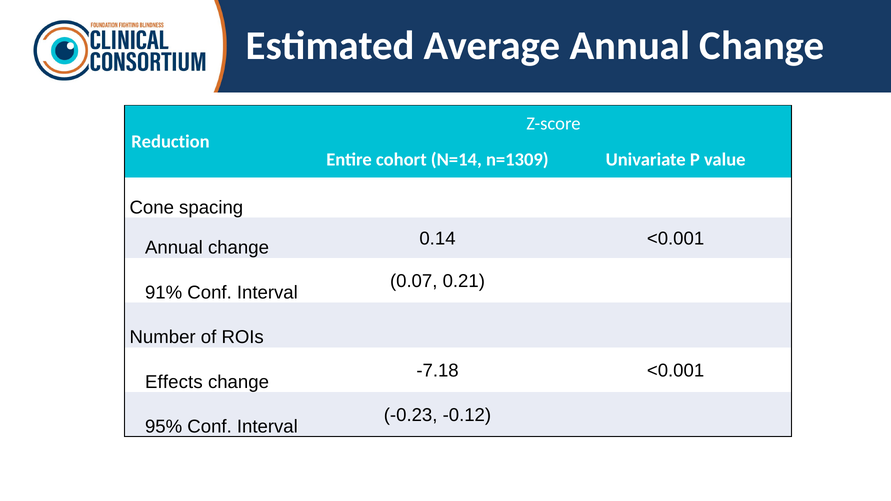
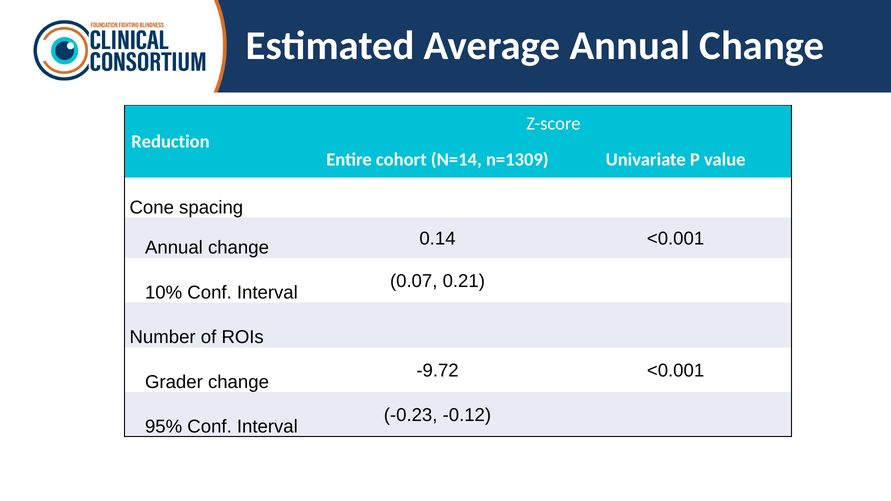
91%: 91% -> 10%
-7.18: -7.18 -> -9.72
Effects: Effects -> Grader
